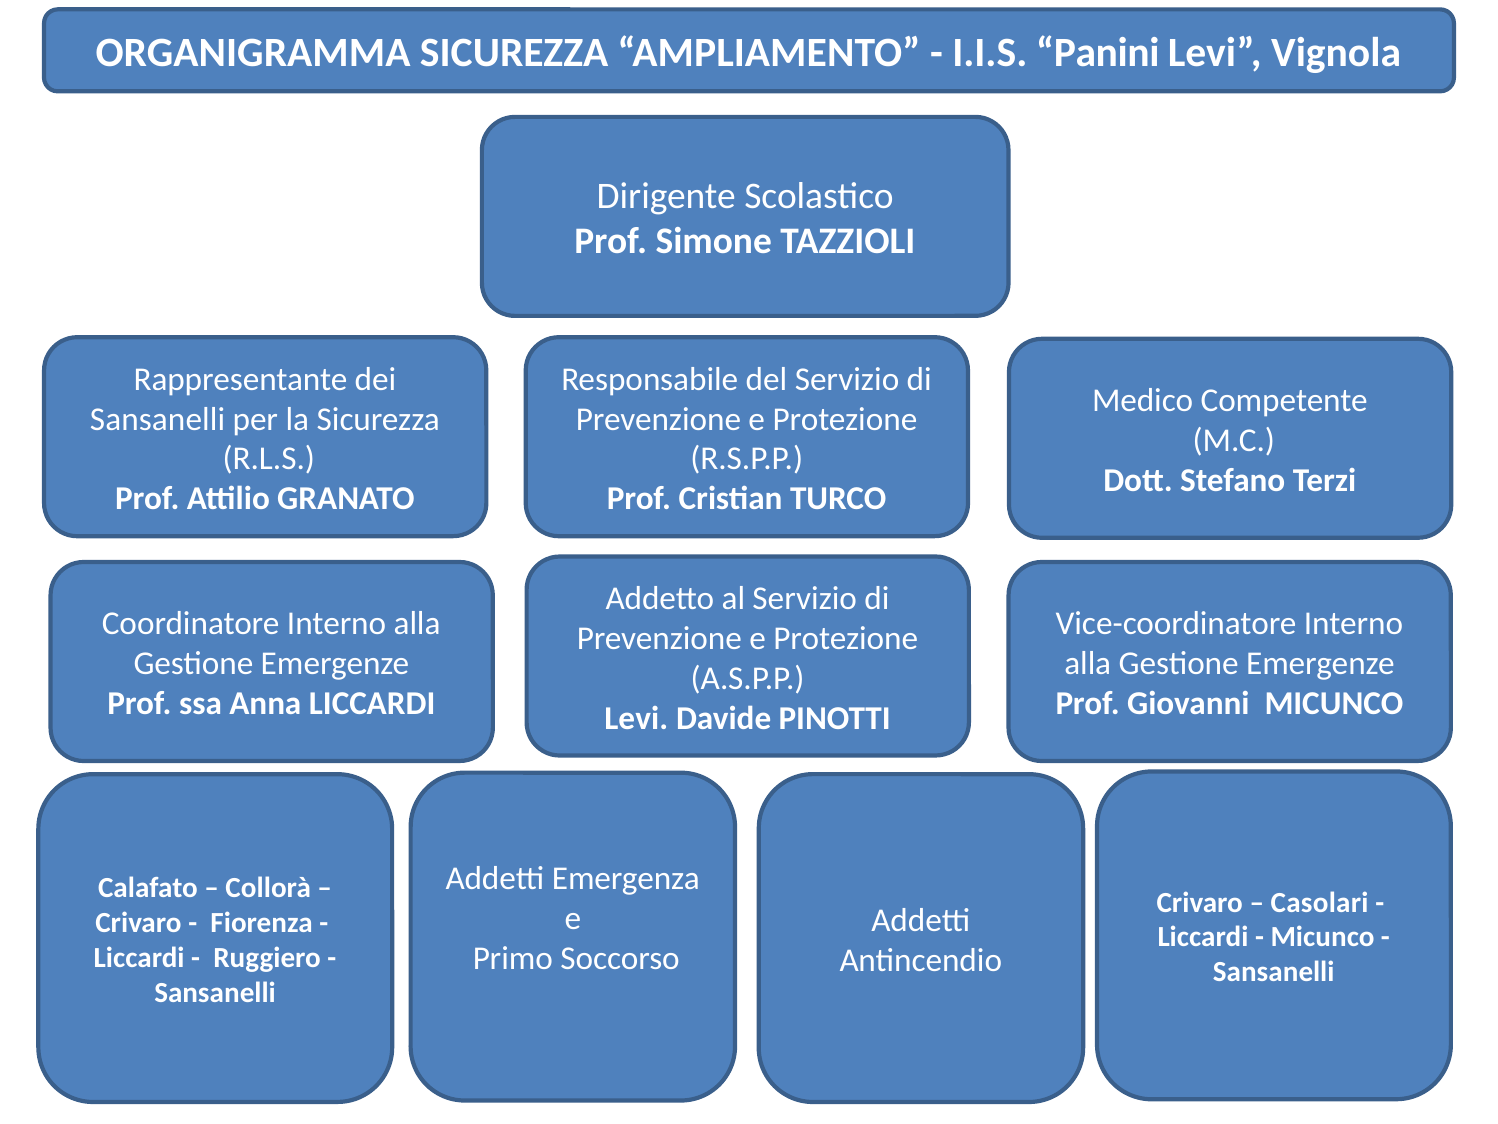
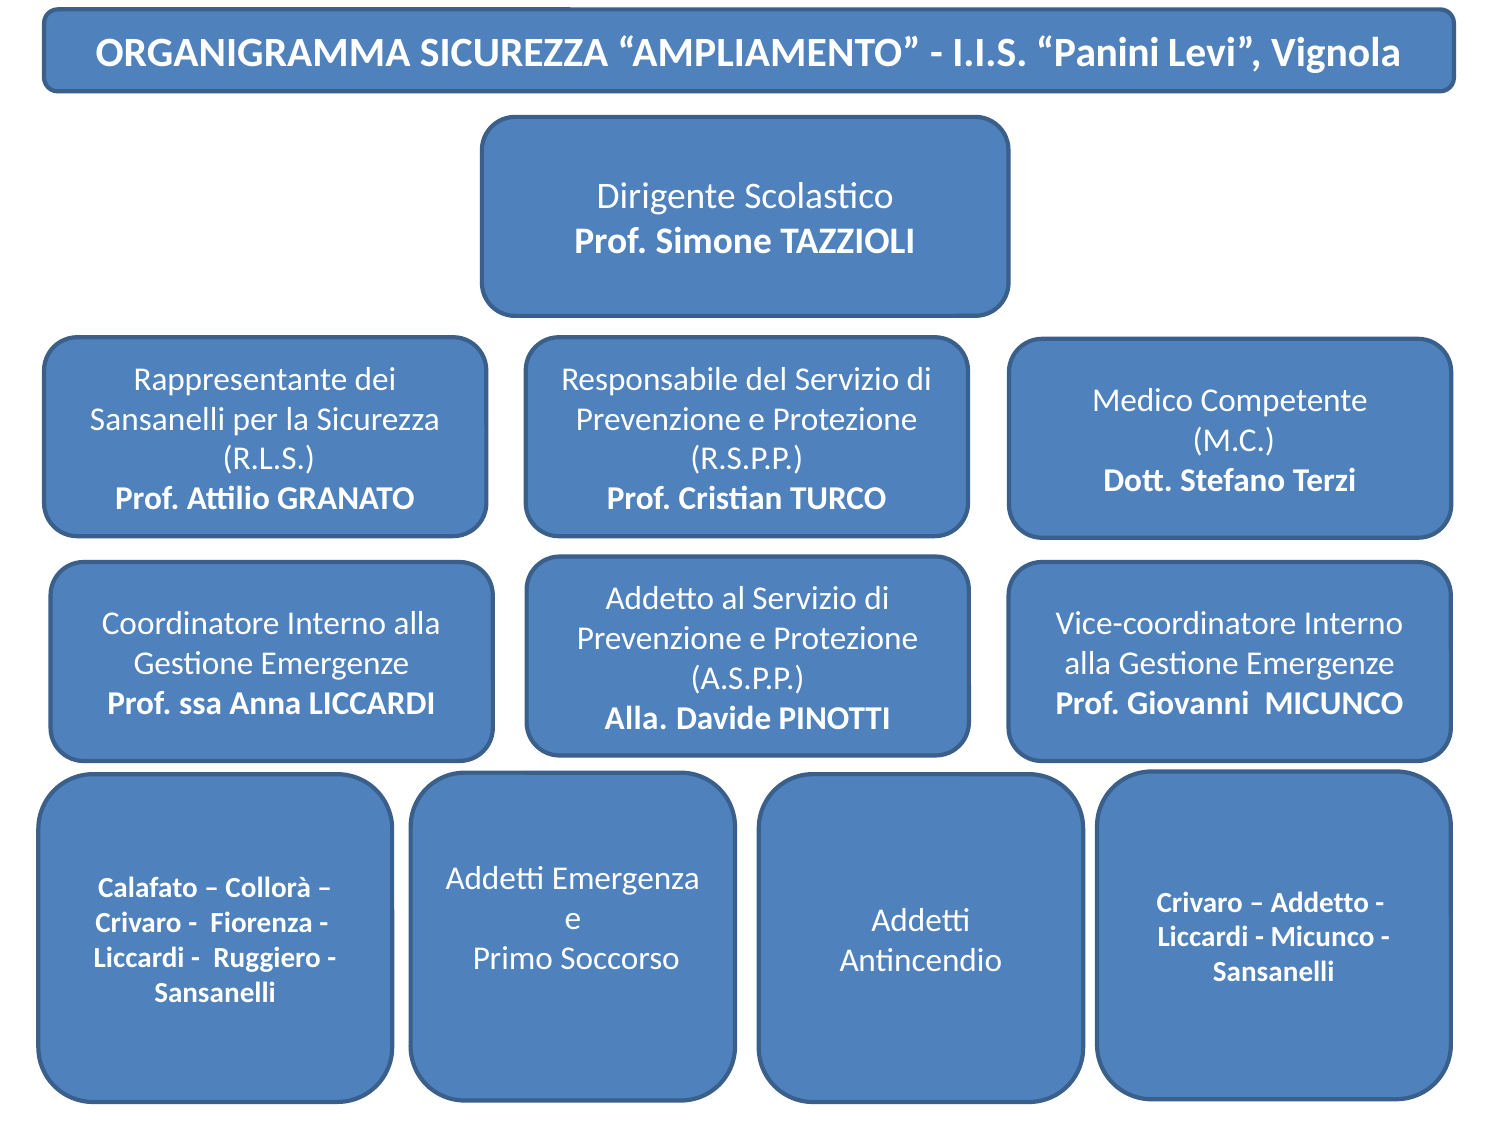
Levi at (636, 718): Levi -> Alla
Casolari at (1320, 902): Casolari -> Addetto
